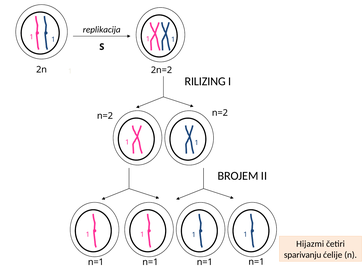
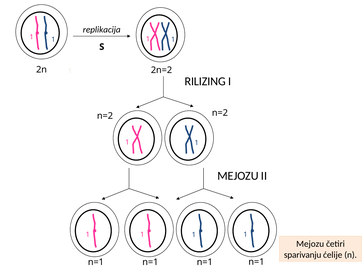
BROJEM at (238, 176): BROJEM -> MEJOZU
Hijazmi at (310, 244): Hijazmi -> Mejozu
